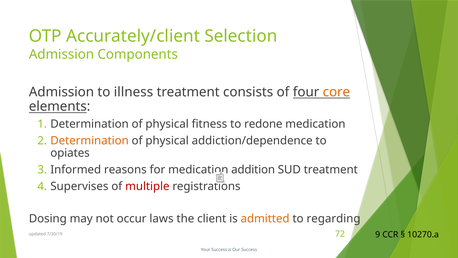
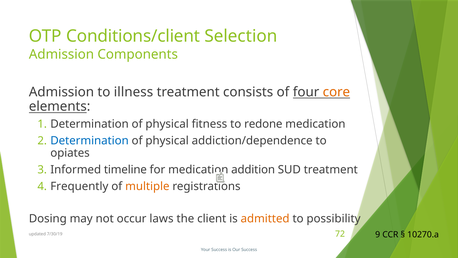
Accurately/client: Accurately/client -> Conditions/client
Determination at (90, 140) colour: orange -> blue
reasons: reasons -> timeline
Supervises: Supervises -> Frequently
multiple colour: red -> orange
regarding: regarding -> possibility
